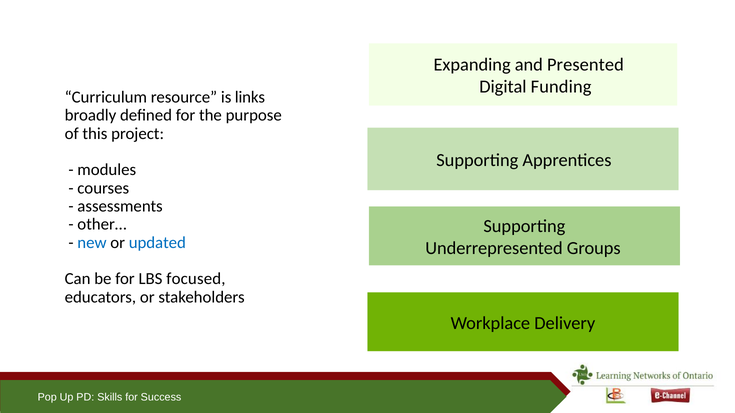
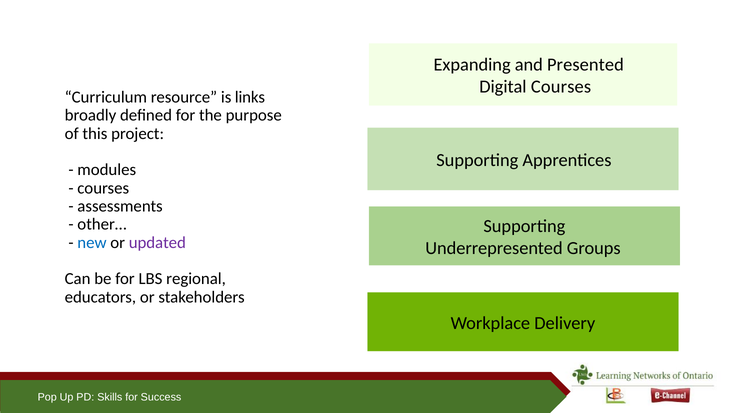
Digital Funding: Funding -> Courses
updated colour: blue -> purple
focused: focused -> regional
